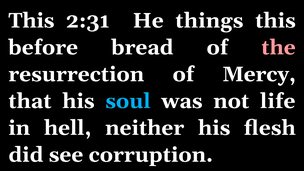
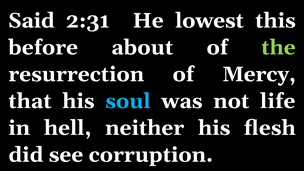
This at (31, 21): This -> Said
things: things -> lowest
bread: bread -> about
the colour: pink -> light green
